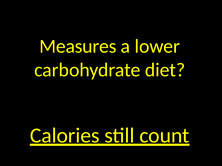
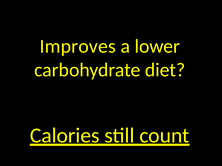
Measures: Measures -> Improves
